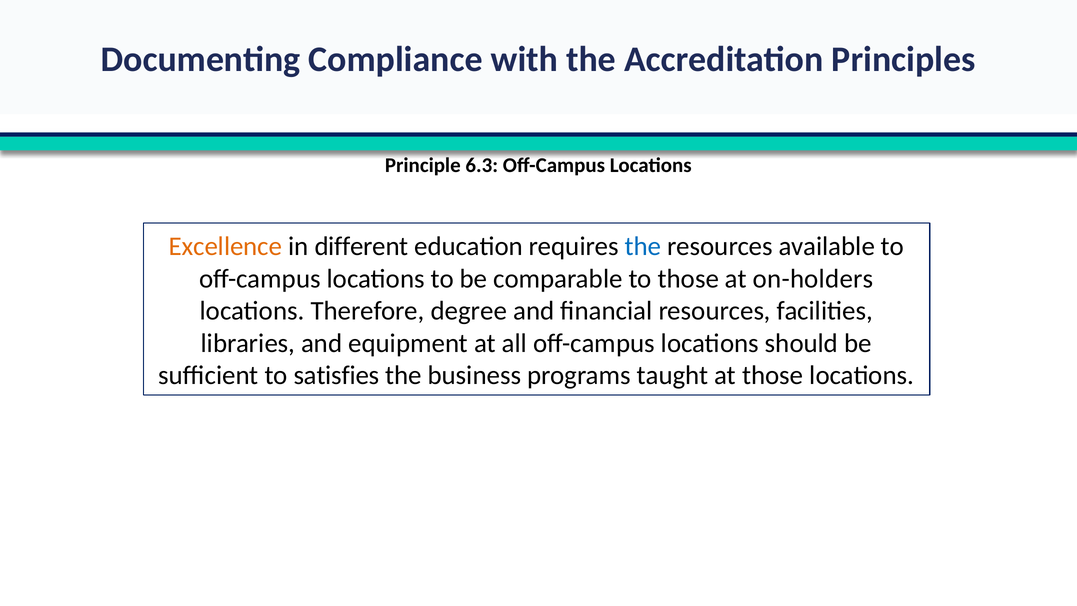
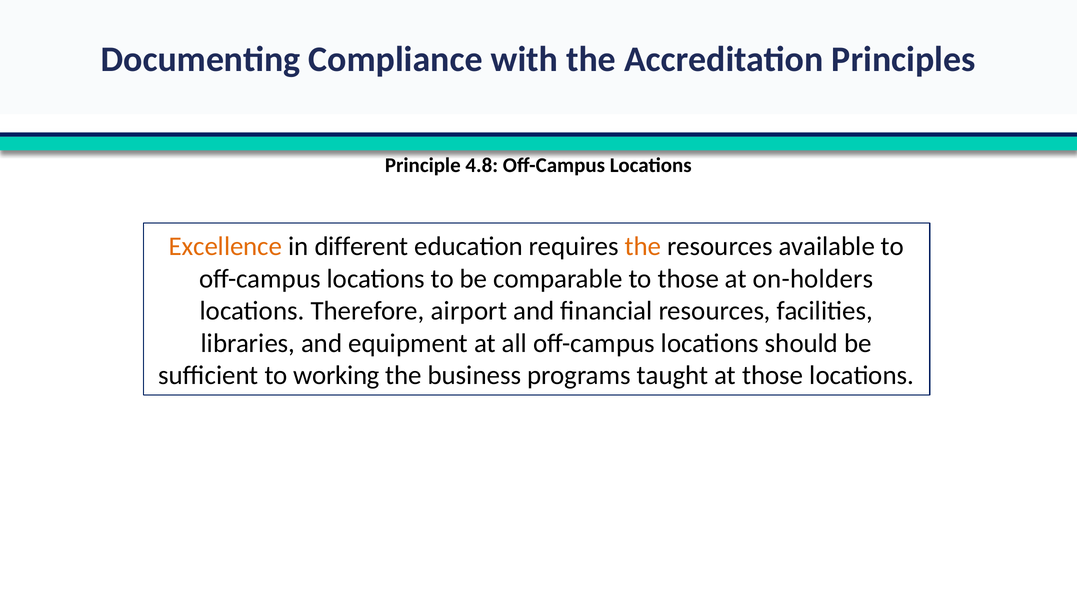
6.3: 6.3 -> 4.8
the at (643, 246) colour: blue -> orange
degree: degree -> airport
satisfies: satisfies -> working
